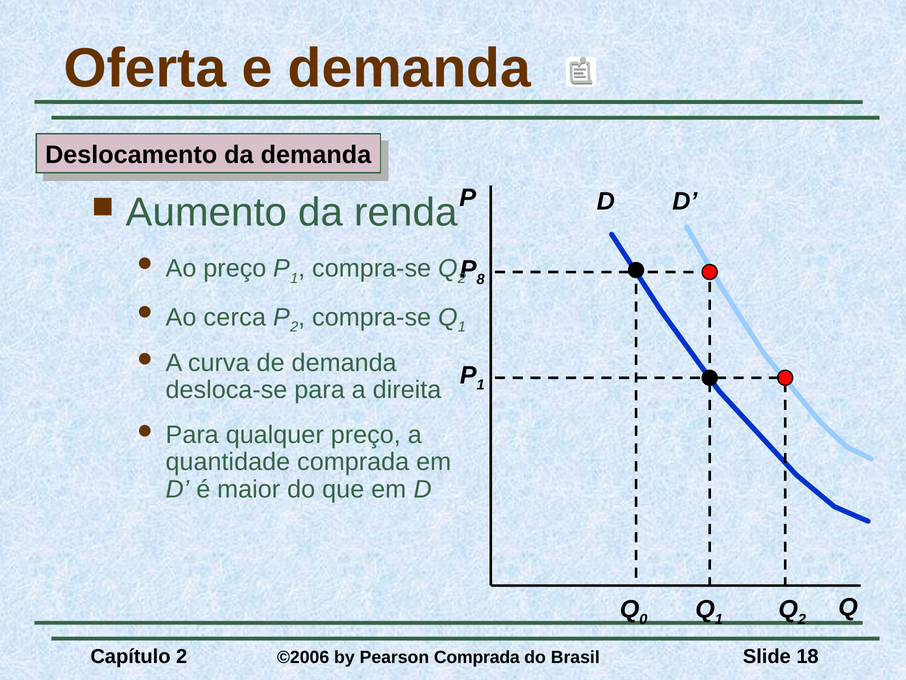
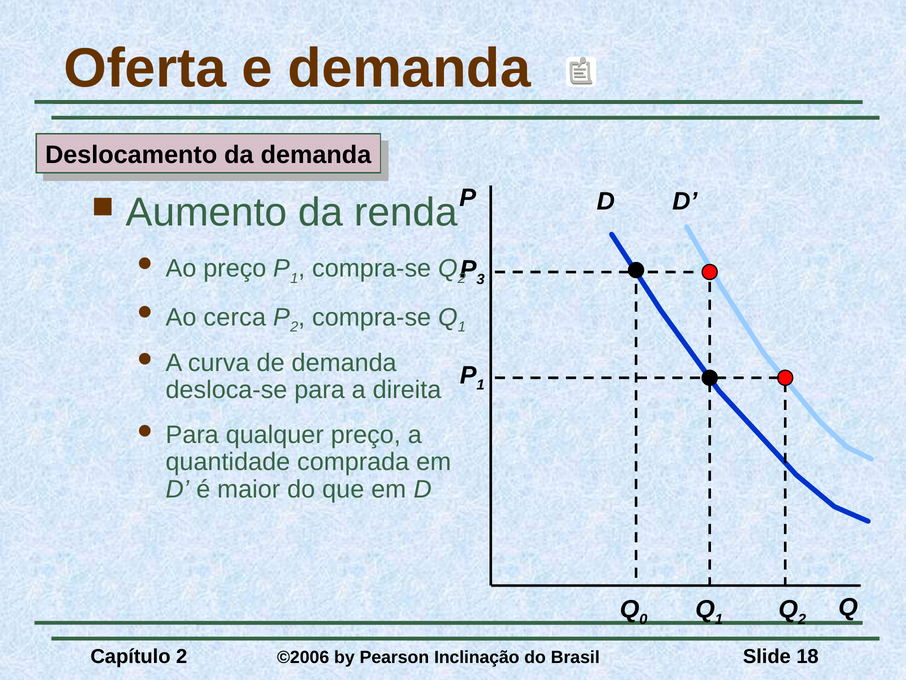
8: 8 -> 3
Pearson Comprada: Comprada -> Inclinação
